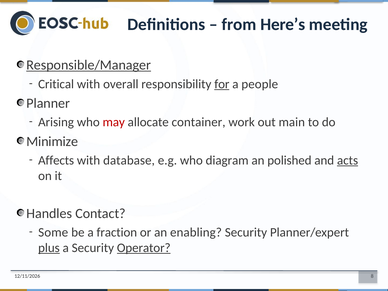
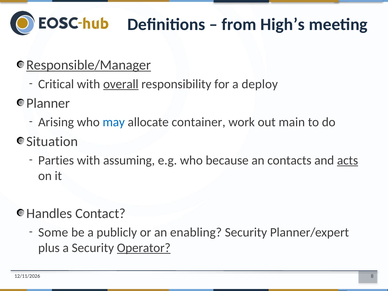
Here’s: Here’s -> High’s
overall underline: none -> present
for underline: present -> none
people: people -> deploy
may colour: red -> blue
Minimize: Minimize -> Situation
Affects: Affects -> Parties
database: database -> assuming
diagram: diagram -> because
polished: polished -> contacts
fraction: fraction -> publicly
plus underline: present -> none
